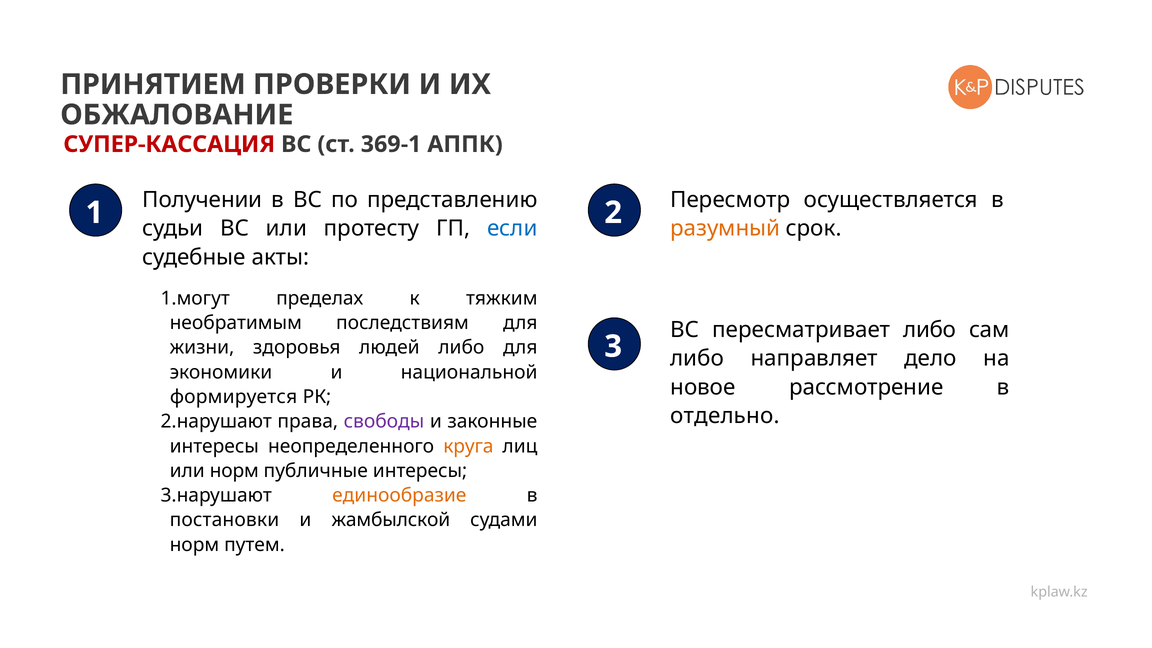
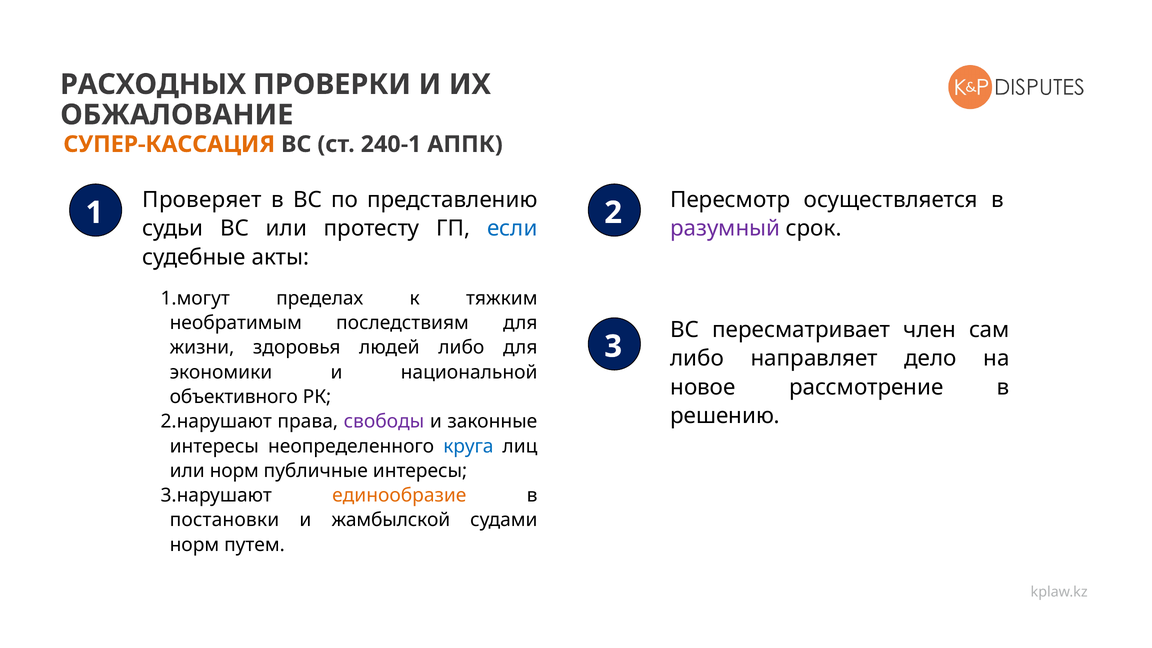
ПРИНЯТИЕМ: ПРИНЯТИЕМ -> РАСХОДНЫХ
СУПЕР-КАССАЦИЯ colour: red -> orange
369-1: 369-1 -> 240-1
Получении: Получении -> Проверяет
разумный colour: orange -> purple
пересматривает либо: либо -> член
формируется: формируется -> объективного
отдельно: отдельно -> решению
круга colour: orange -> blue
